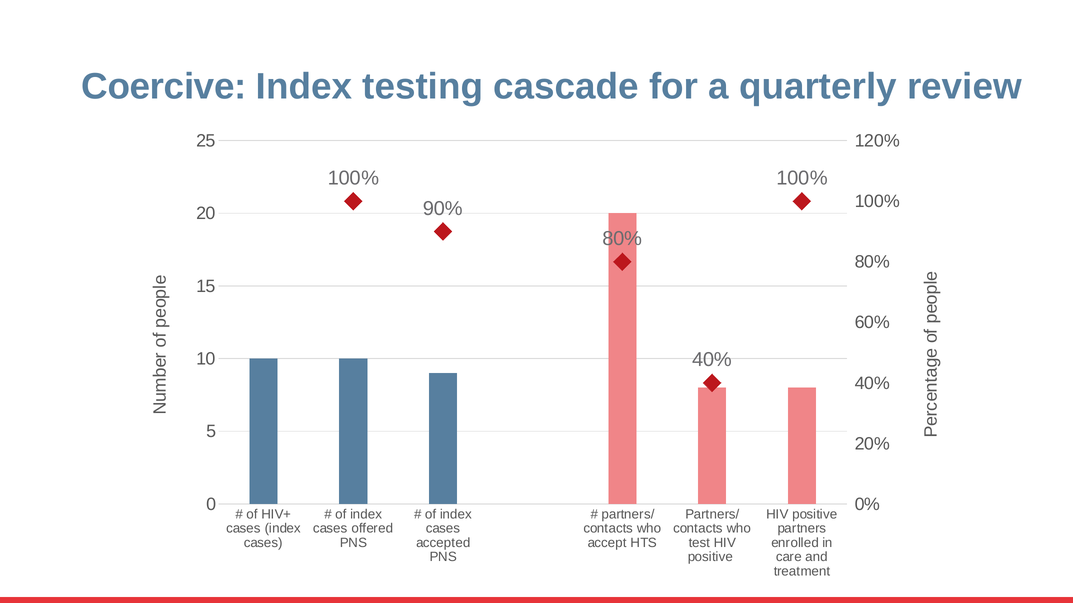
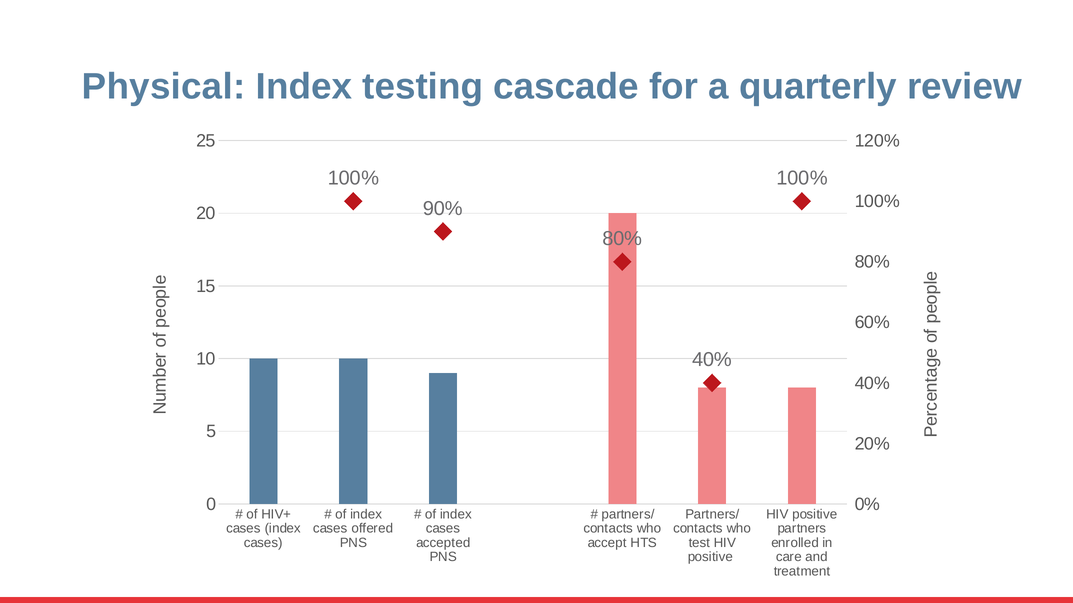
Coercive: Coercive -> Physical
